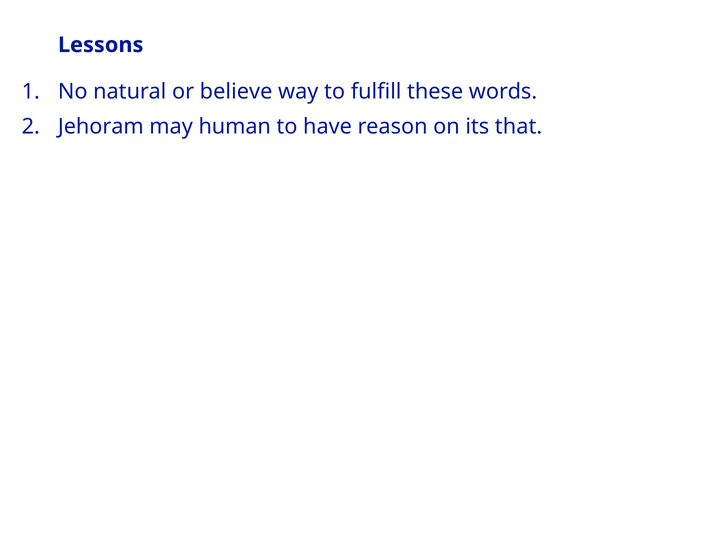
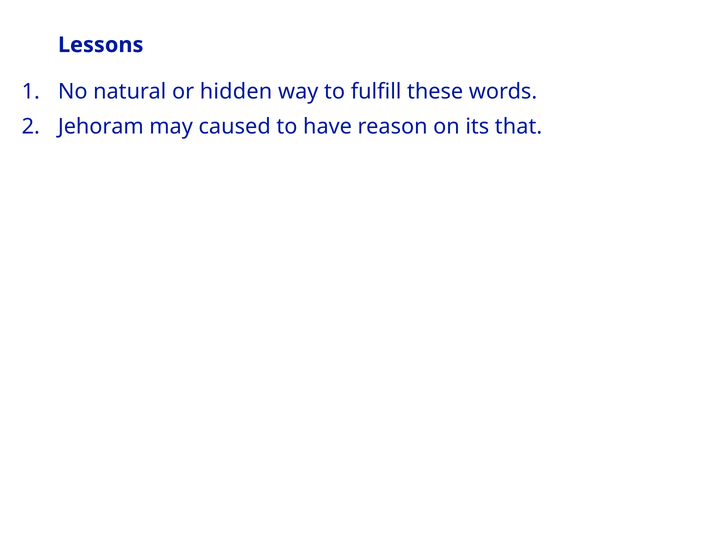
believe: believe -> hidden
human: human -> caused
